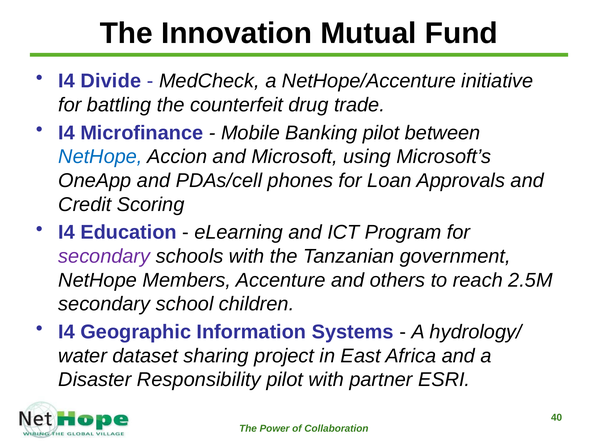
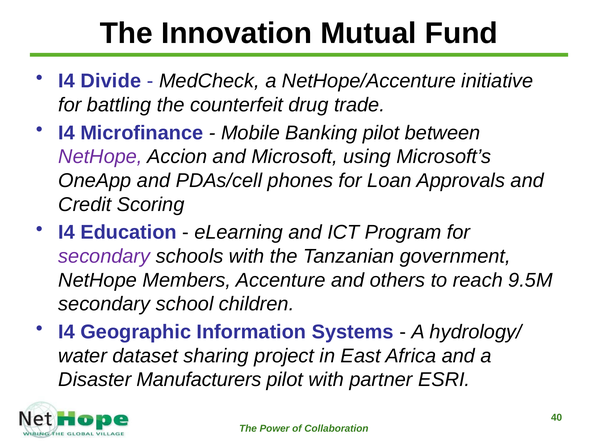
NetHope at (100, 157) colour: blue -> purple
2.5M: 2.5M -> 9.5M
Responsibility: Responsibility -> Manufacturers
